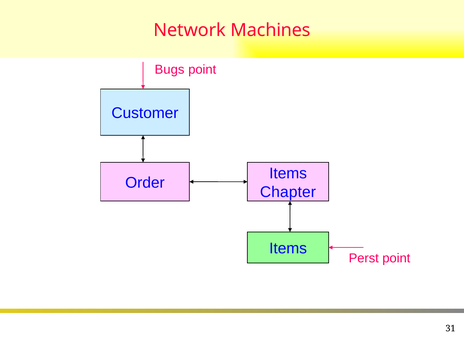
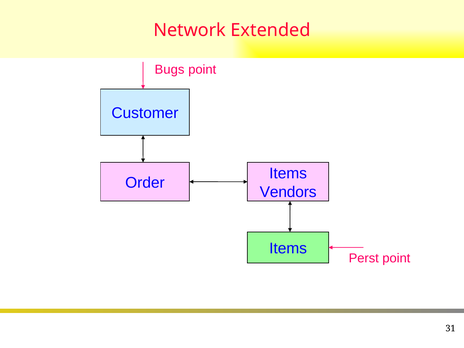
Machines: Machines -> Extended
Chapter: Chapter -> Vendors
